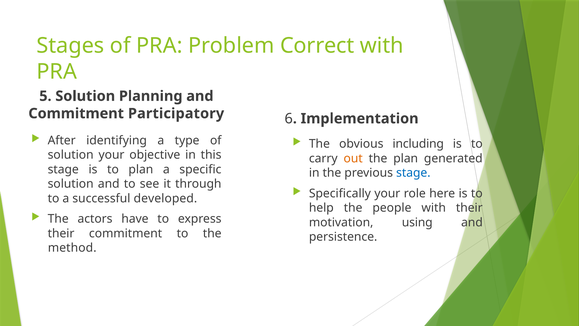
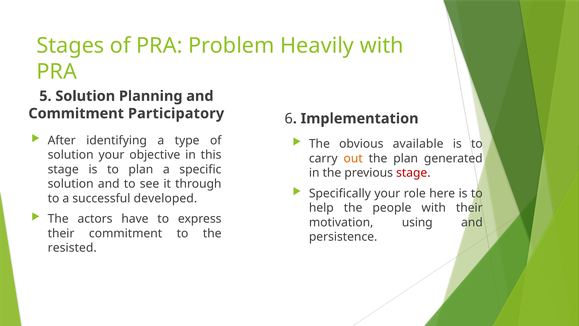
Correct: Correct -> Heavily
including: including -> available
stage at (413, 173) colour: blue -> red
method: method -> resisted
